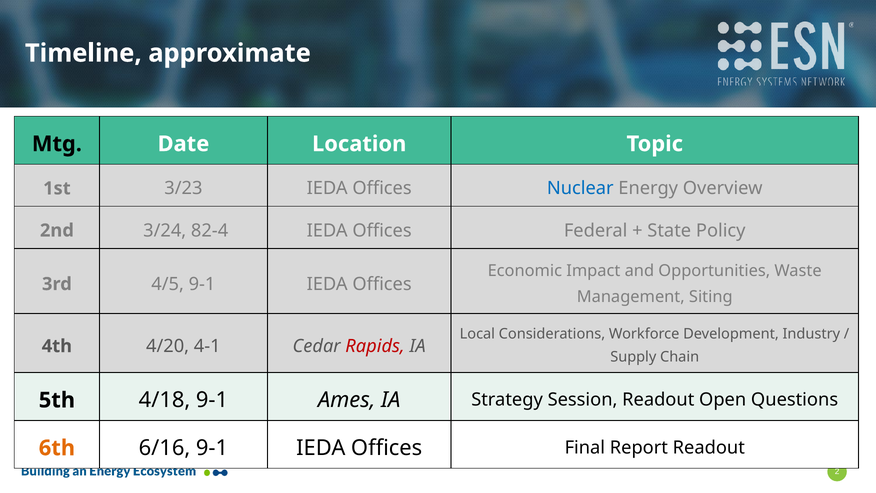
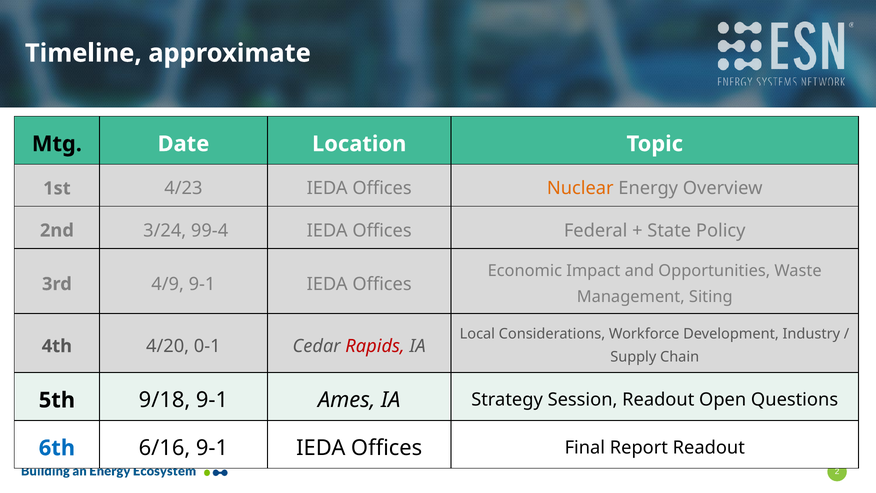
3/23: 3/23 -> 4/23
Nuclear colour: blue -> orange
82-4: 82-4 -> 99-4
4/5: 4/5 -> 4/9
4-1: 4-1 -> 0-1
4/18: 4/18 -> 9/18
6th colour: orange -> blue
